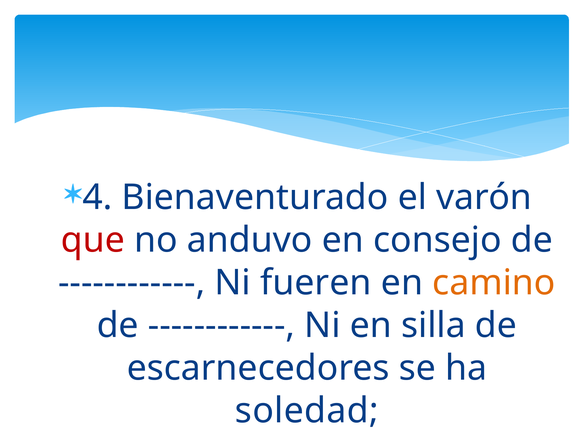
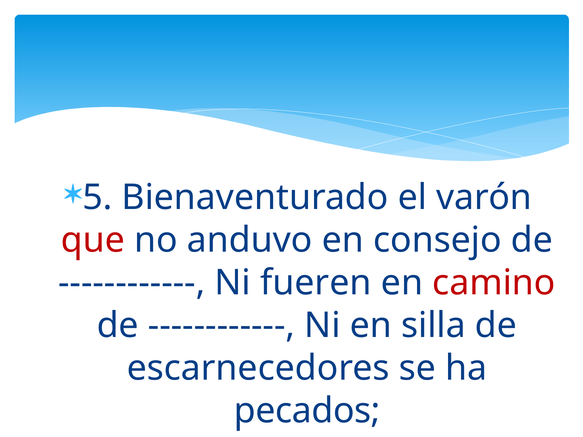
4: 4 -> 5
camino colour: orange -> red
soledad: soledad -> pecados
